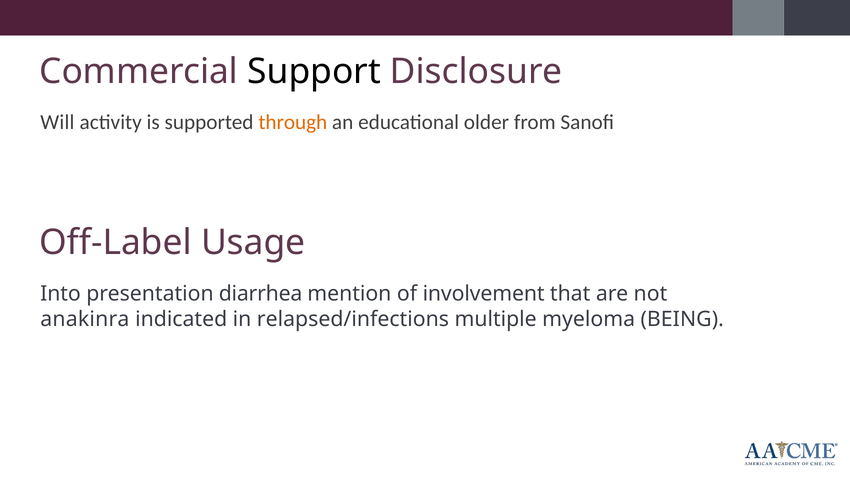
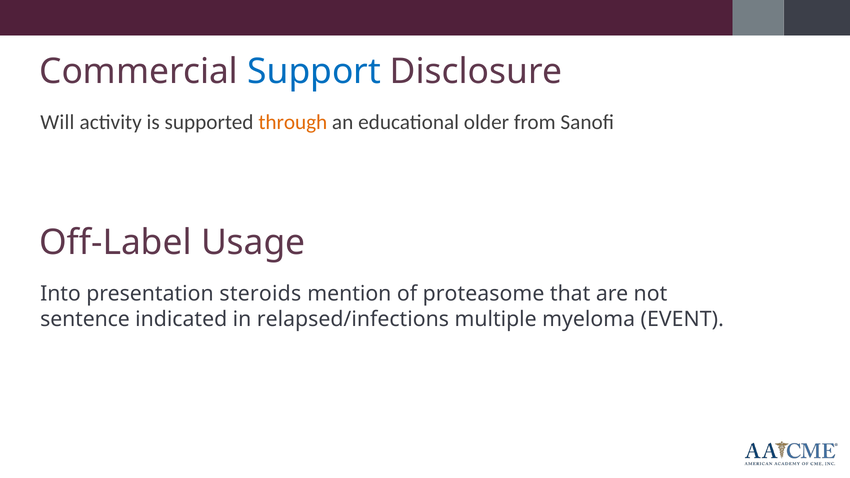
Support colour: black -> blue
diarrhea: diarrhea -> steroids
involvement: involvement -> proteasome
anakinra: anakinra -> sentence
BEING: BEING -> EVENT
